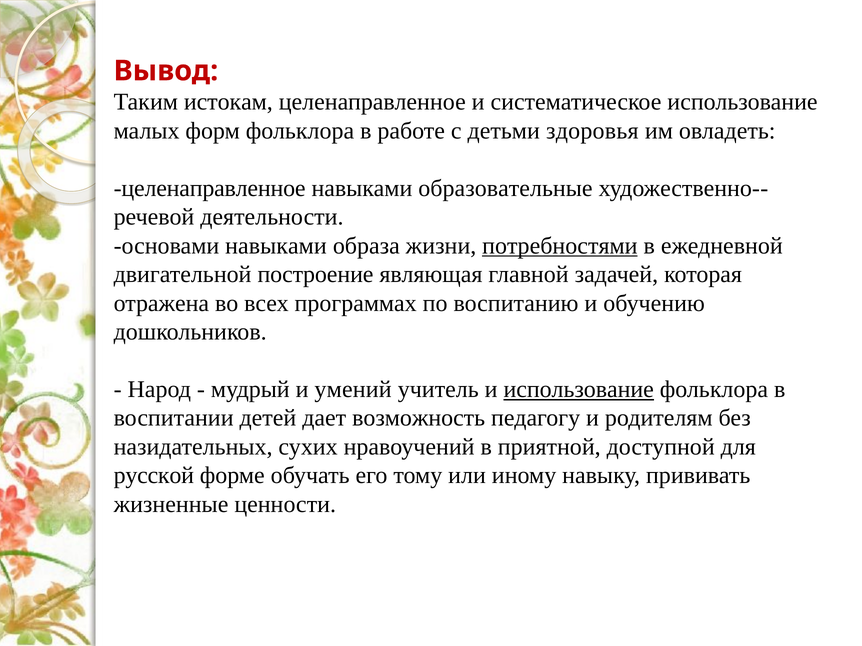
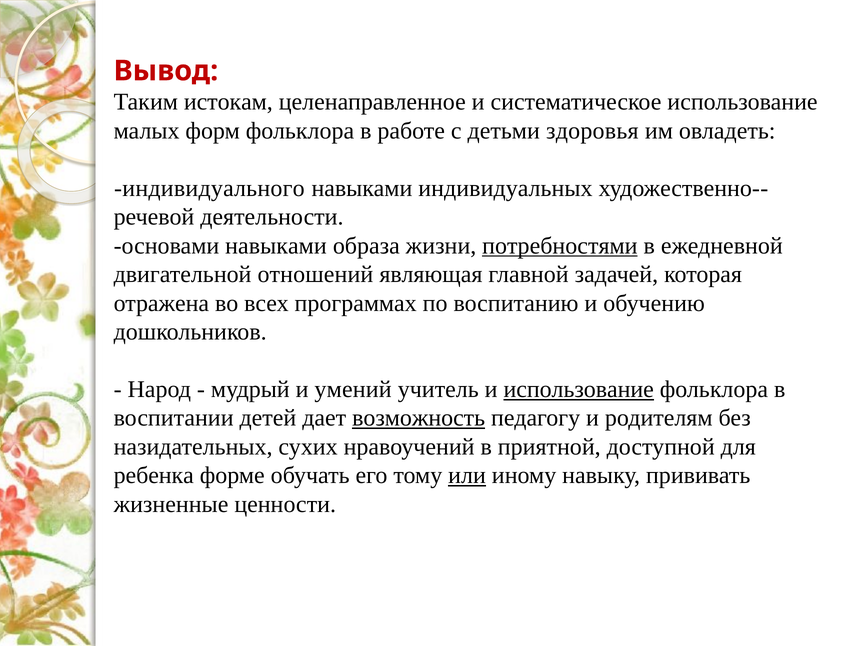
целенаправленное at (210, 188): целенаправленное -> индивидуального
образовательные: образовательные -> индивидуальных
построение: построение -> отношений
возможность underline: none -> present
русской: русской -> ребенка
или underline: none -> present
